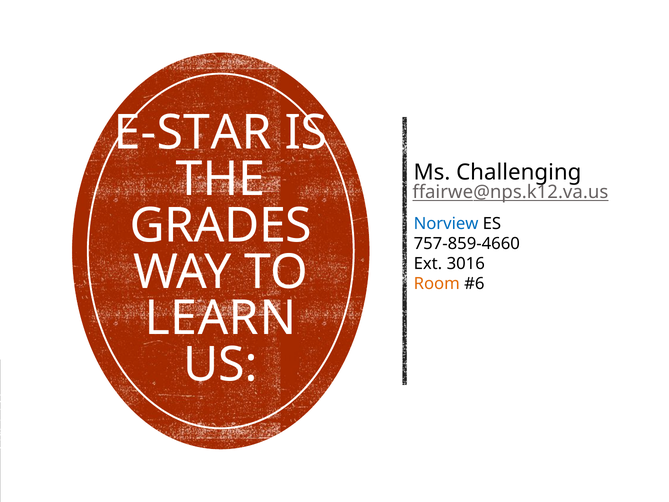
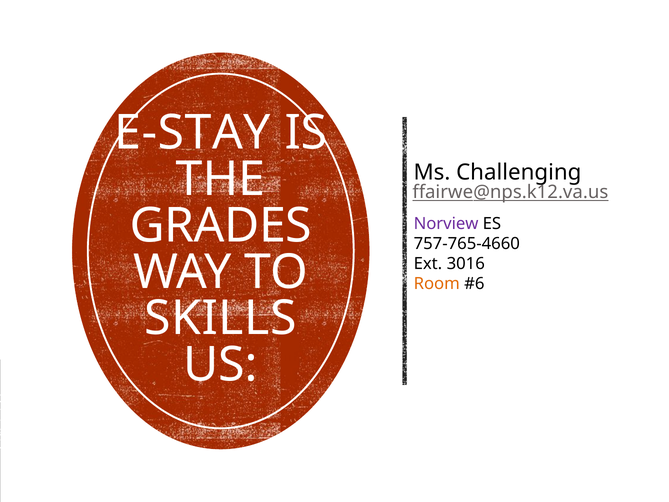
E-STAR: E-STAR -> E-STAY
Norview colour: blue -> purple
757-859-4660: 757-859-4660 -> 757-765-4660
LEARN: LEARN -> SKILLS
